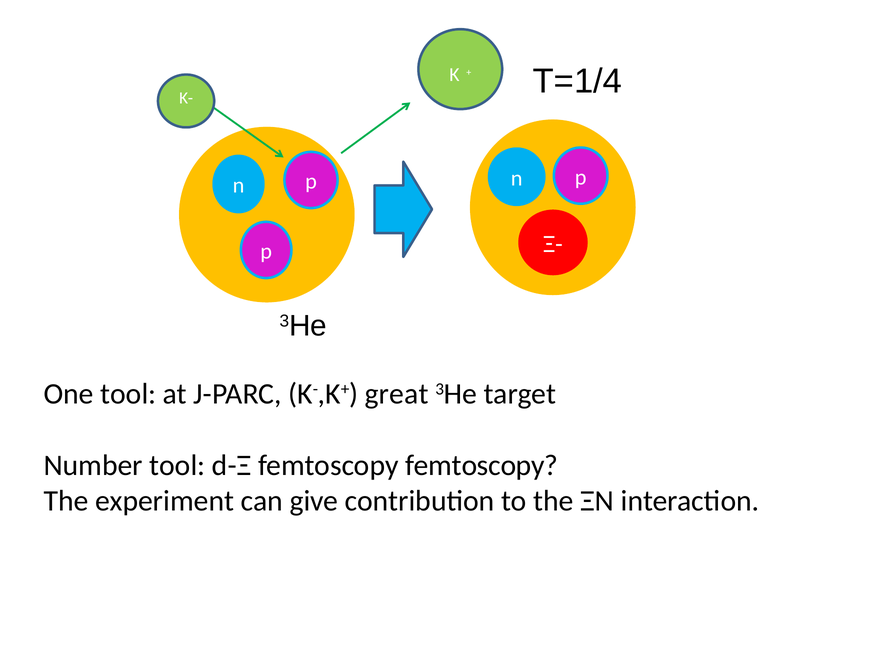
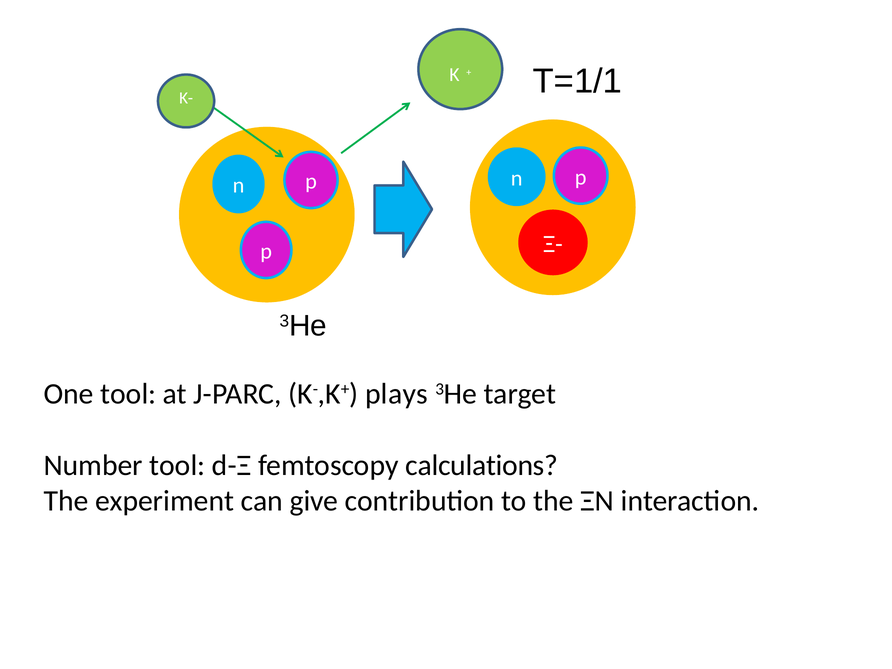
T=1/4: T=1/4 -> T=1/1
great: great -> plays
femtoscopy femtoscopy: femtoscopy -> calculations
